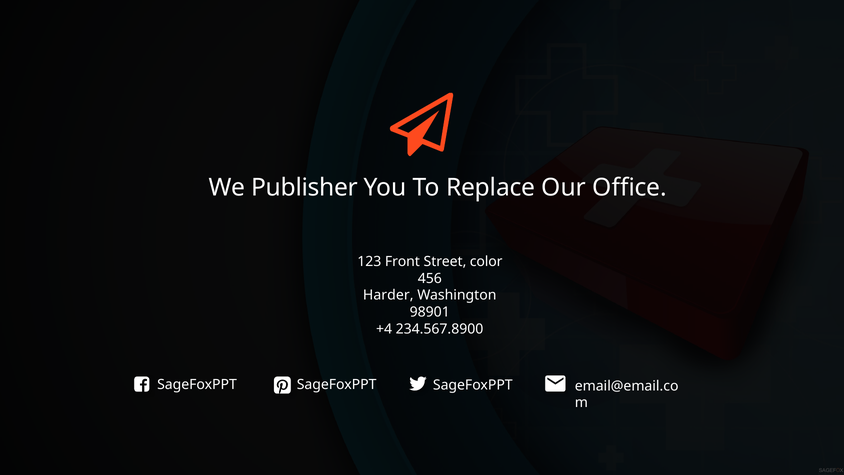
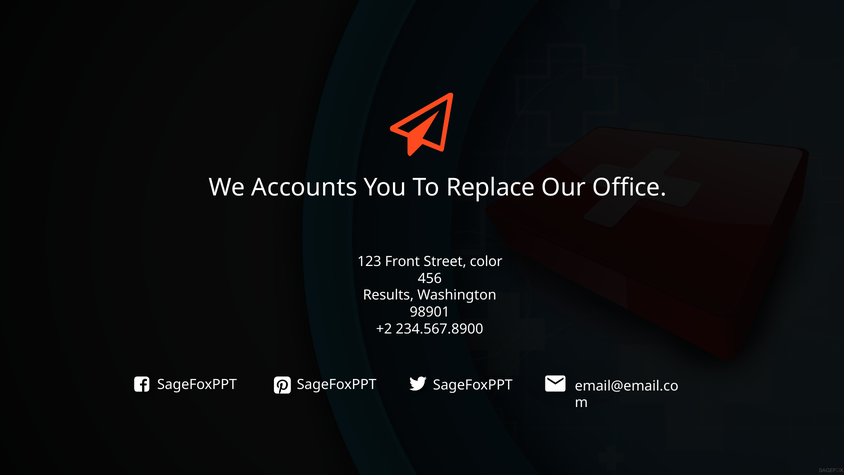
Publisher: Publisher -> Accounts
Harder: Harder -> Results
+4: +4 -> +2
